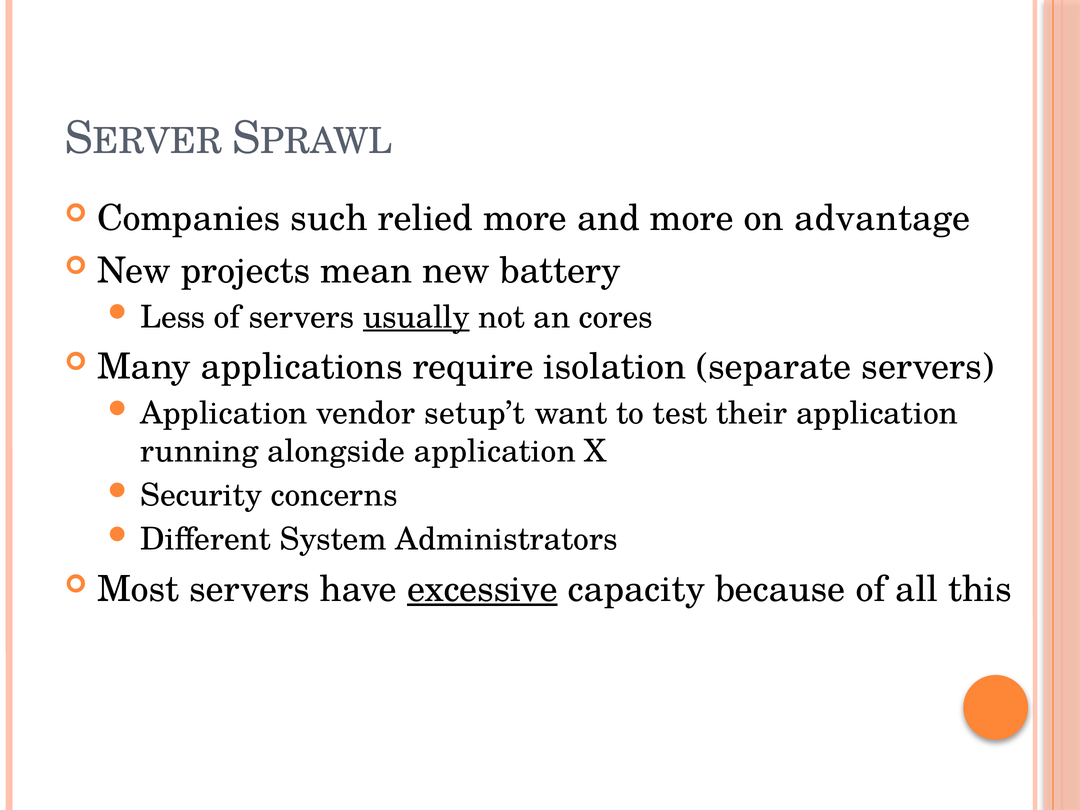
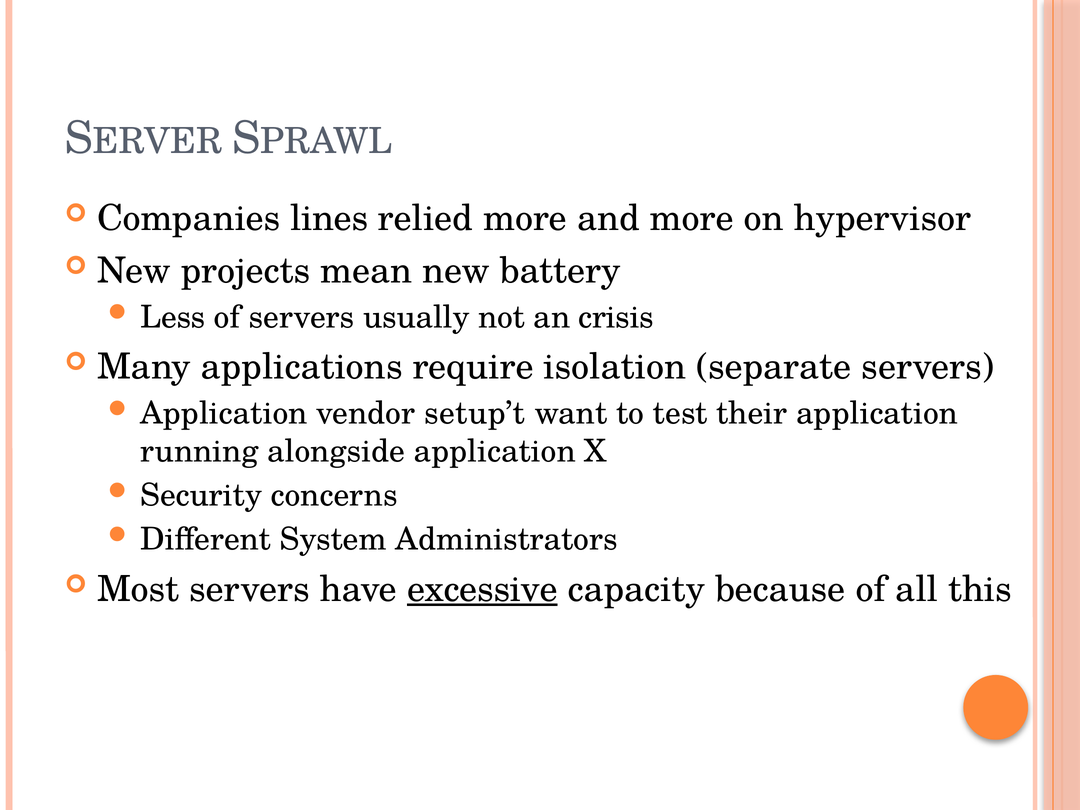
such: such -> lines
advantage: advantage -> hypervisor
usually underline: present -> none
cores: cores -> crisis
